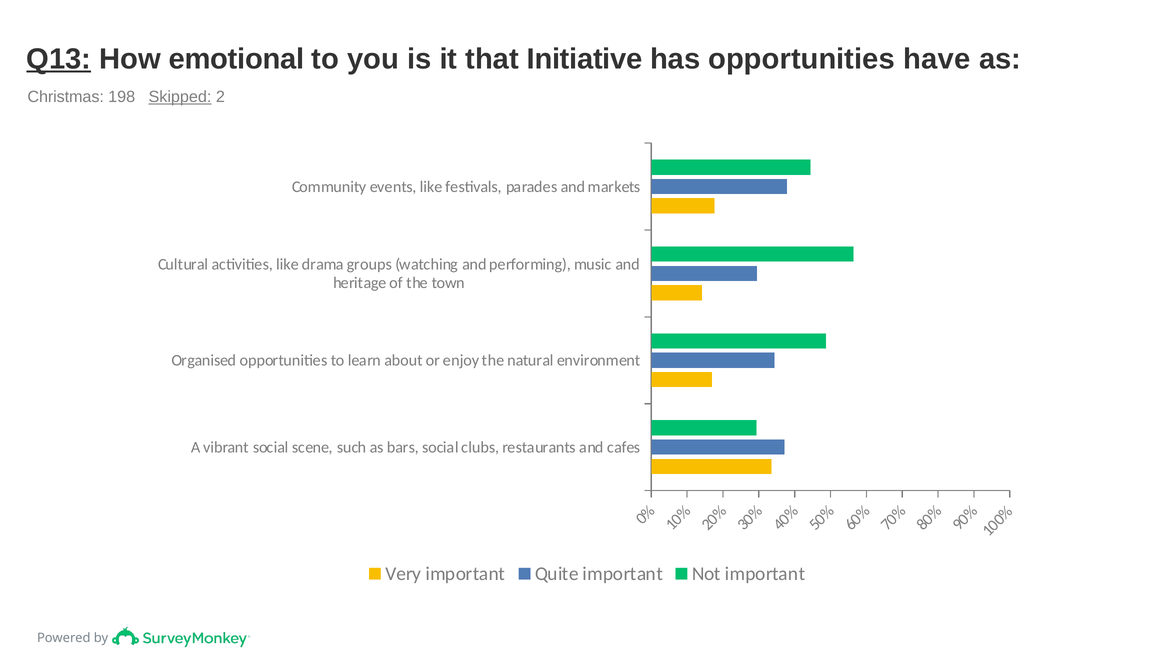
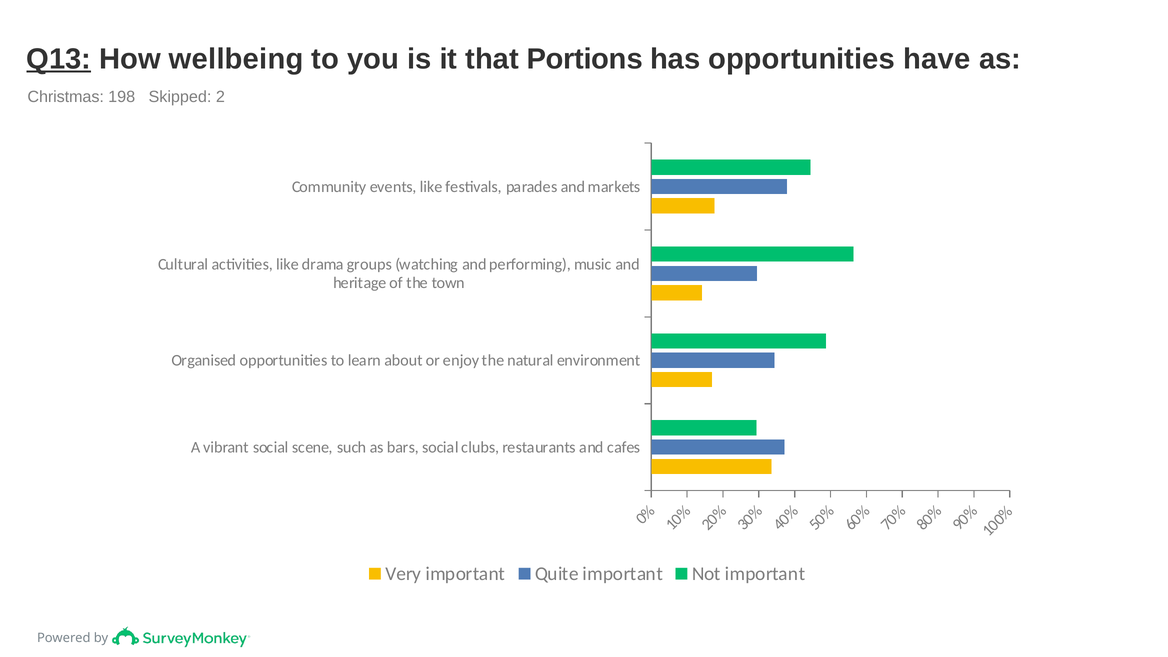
emotional: emotional -> wellbeing
Initiative: Initiative -> Portions
Skipped underline: present -> none
